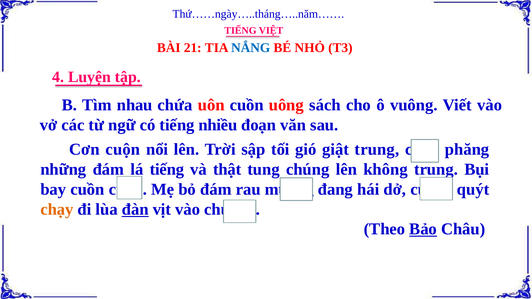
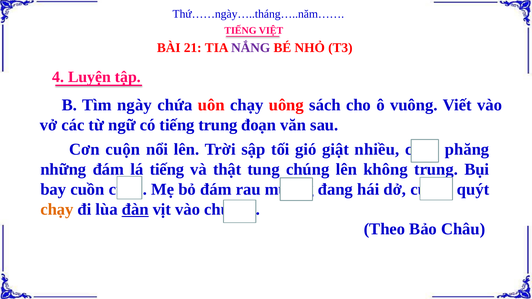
NẮNG colour: blue -> purple
nhau: nhau -> ngày
uôn cuồn: cuồn -> chạy
tiếng nhiều: nhiều -> trung
giật trung: trung -> nhiều
Bảo underline: present -> none
